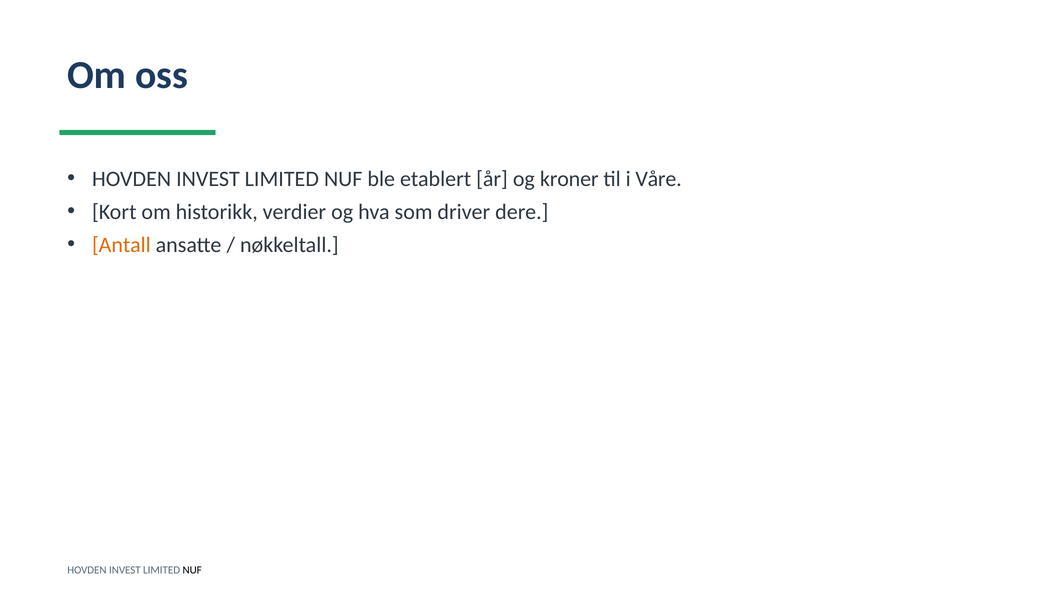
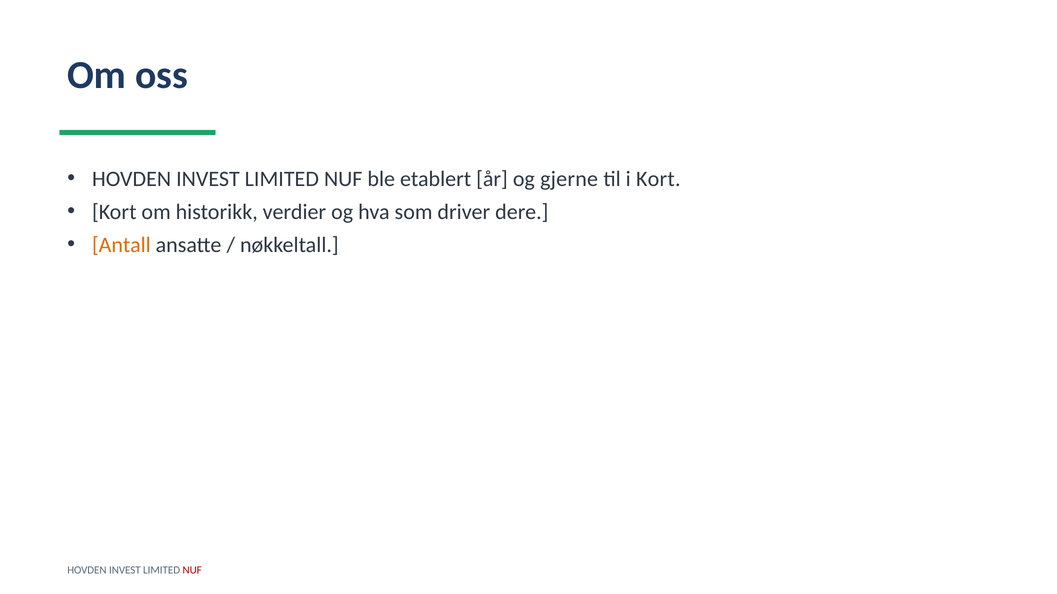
kroner: kroner -> gjerne
i Våre: Våre -> Kort
NUF at (192, 570) colour: black -> red
